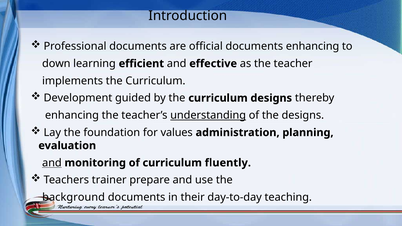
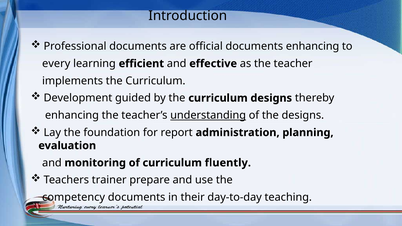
down: down -> every
values: values -> report
and at (52, 163) underline: present -> none
background: background -> competency
